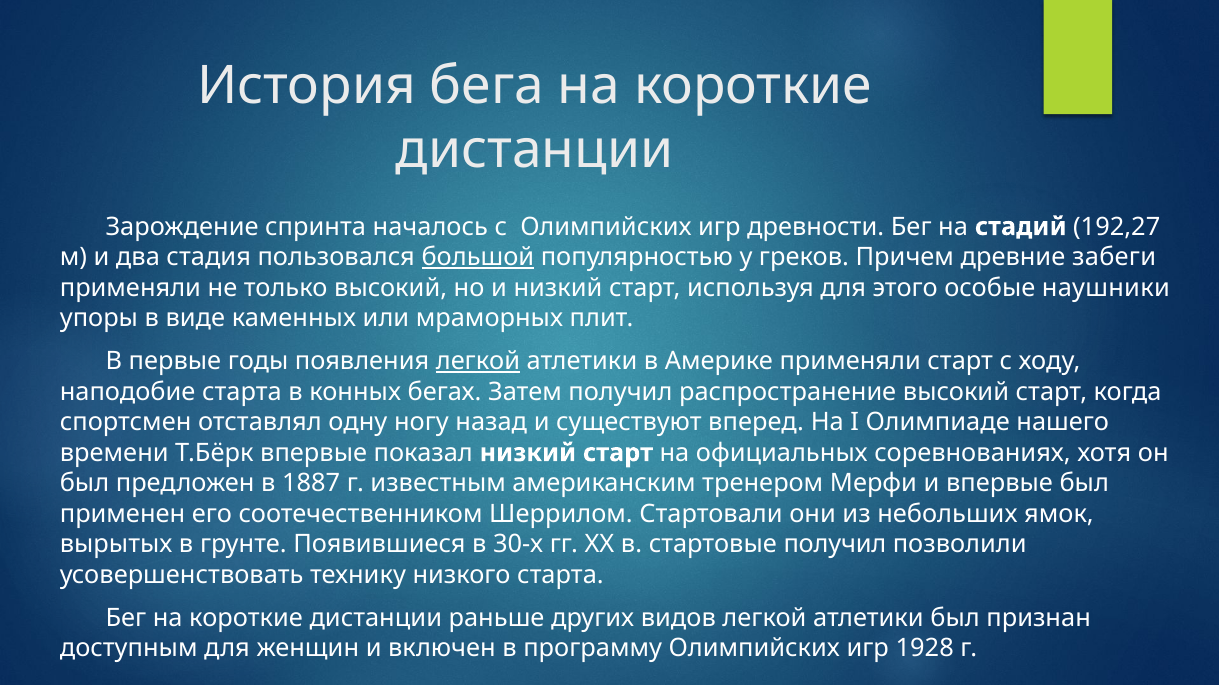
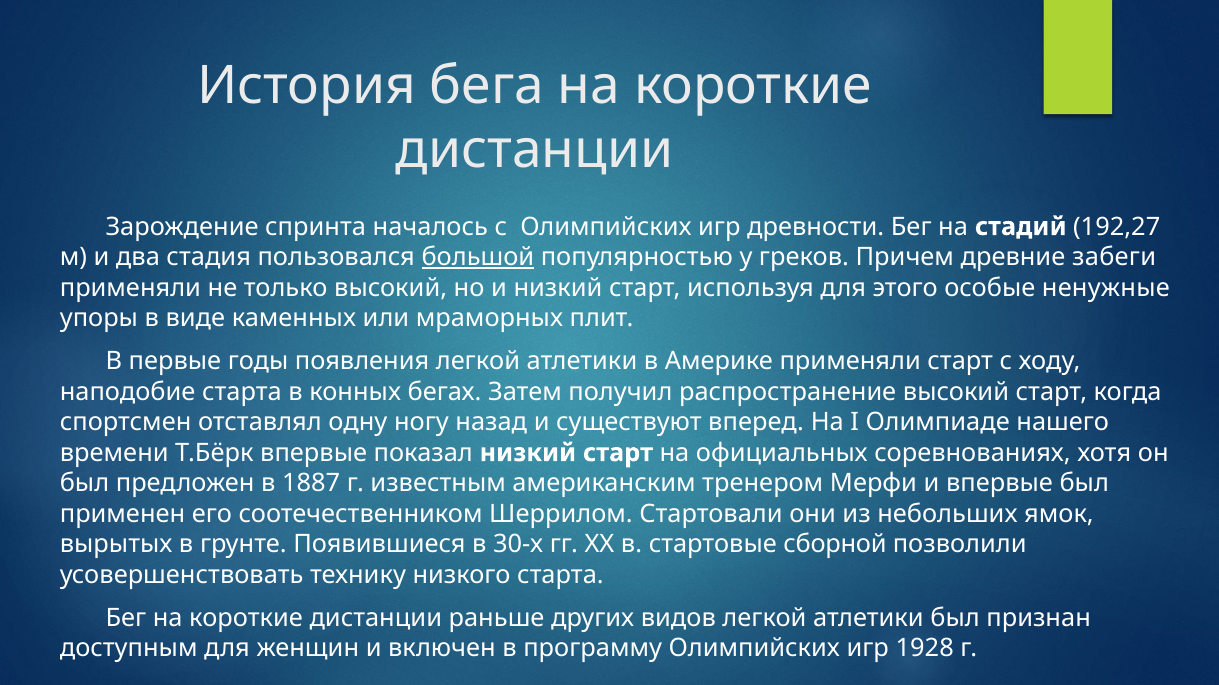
наушники: наушники -> ненужные
легкой at (478, 362) underline: present -> none
стартовые получил: получил -> сборной
